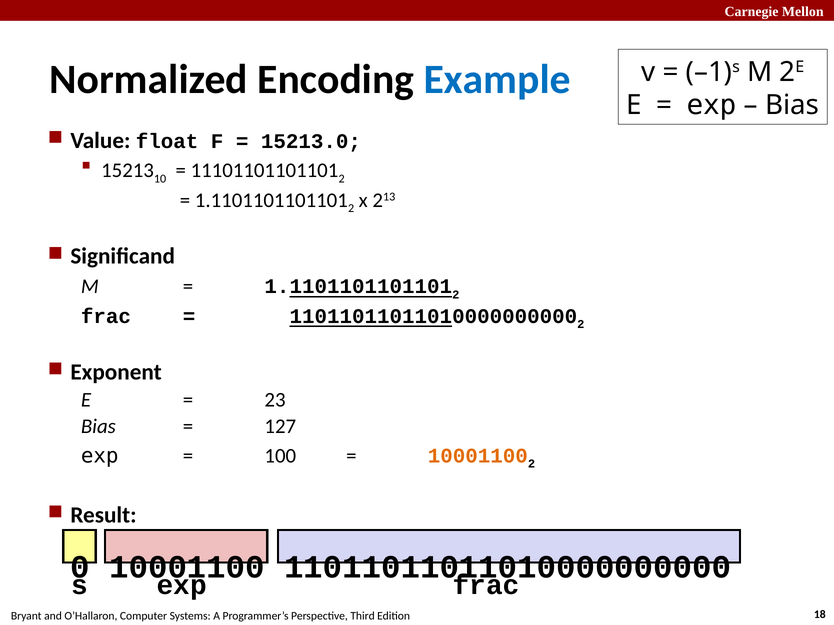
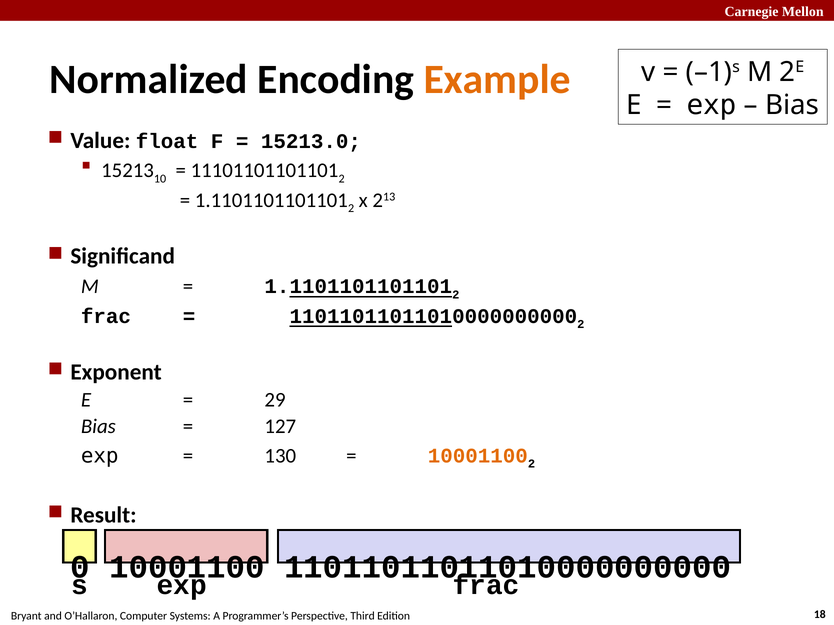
Example colour: blue -> orange
23: 23 -> 29
100: 100 -> 130
